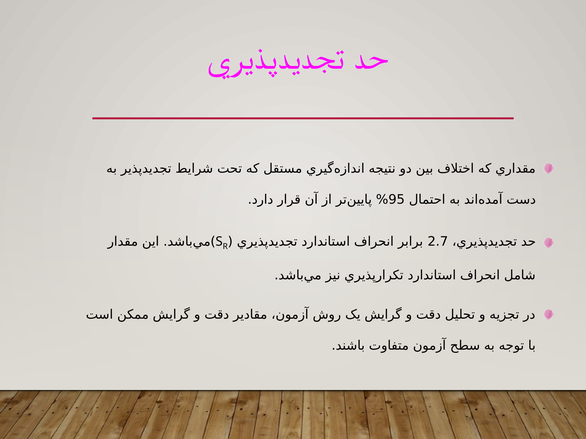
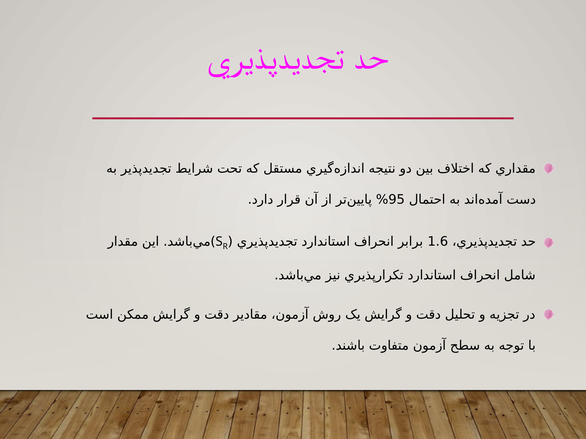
2.7: 2.7 -> 1.6
